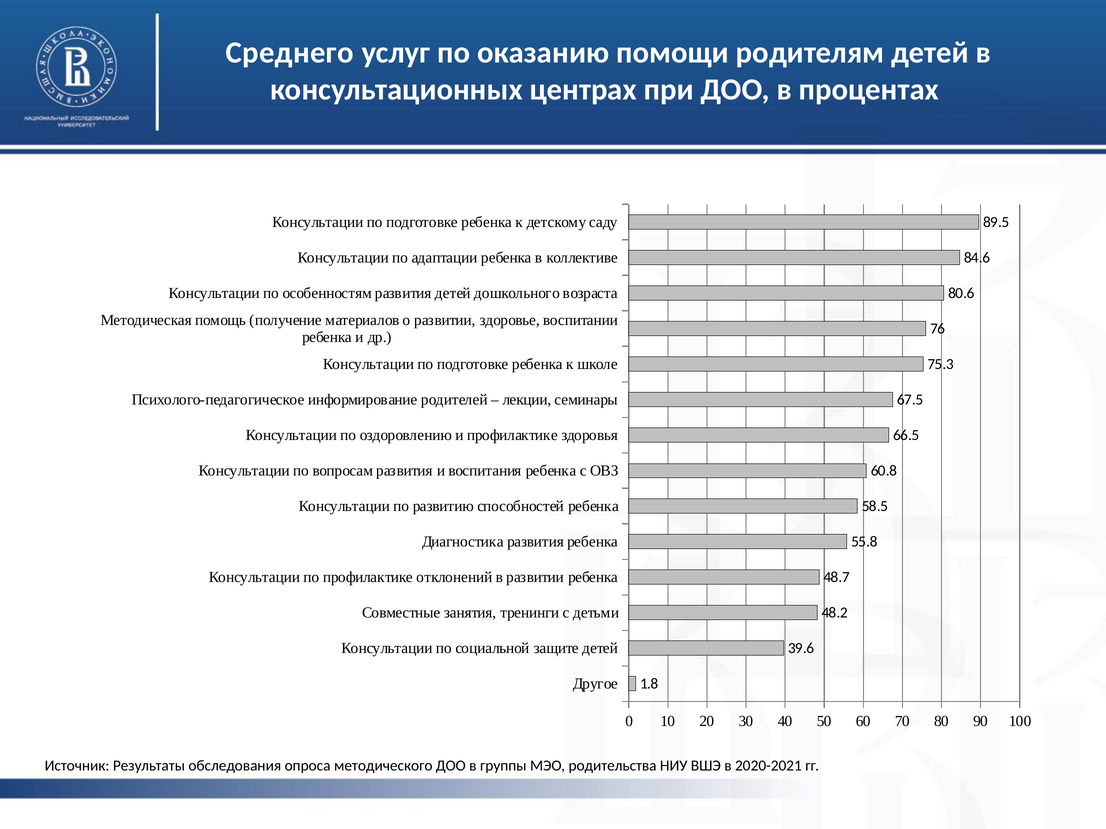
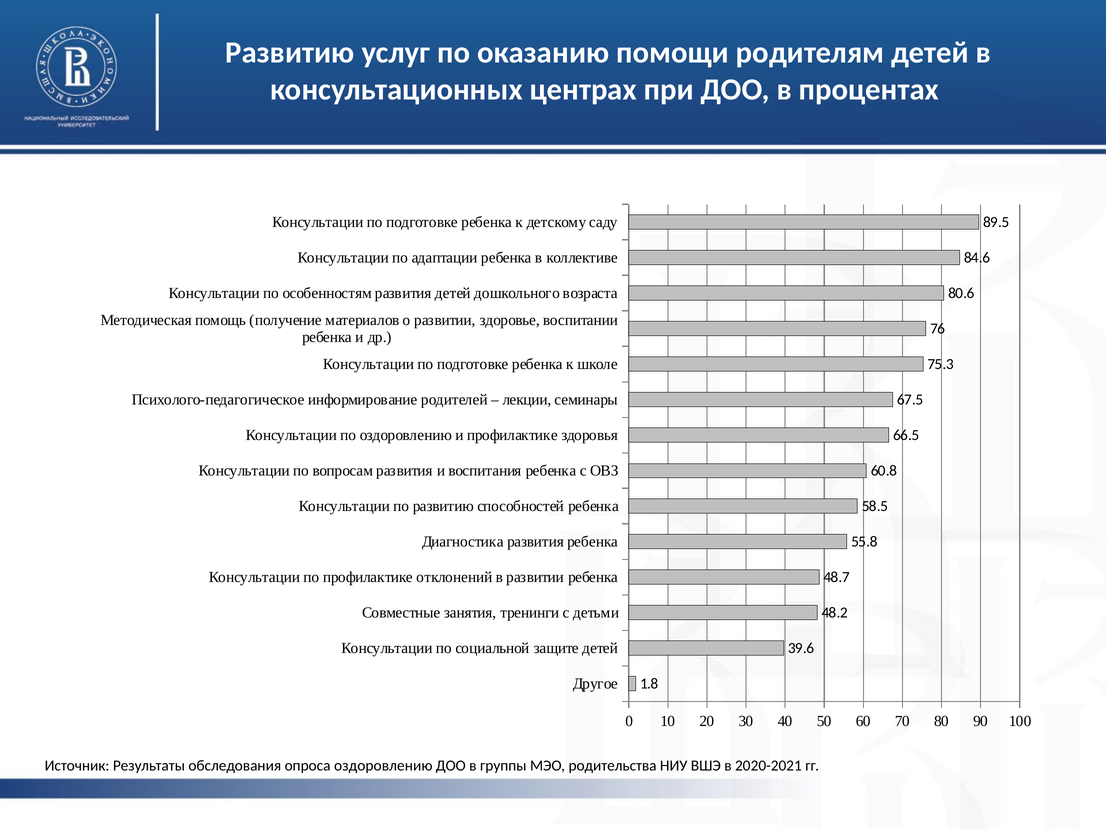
Среднего at (290, 53): Среднего -> Развитию
опроса методического: методического -> оздоровлению
